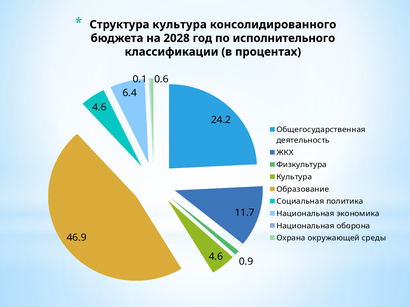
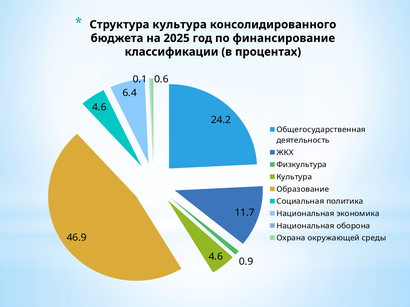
2028: 2028 -> 2025
исполнительного: исполнительного -> финансирование
